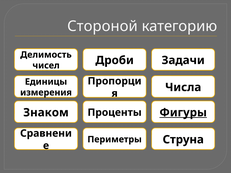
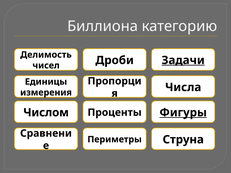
Стороной: Стороной -> Биллиона
Задачи underline: none -> present
Знаком: Знаком -> Числом
